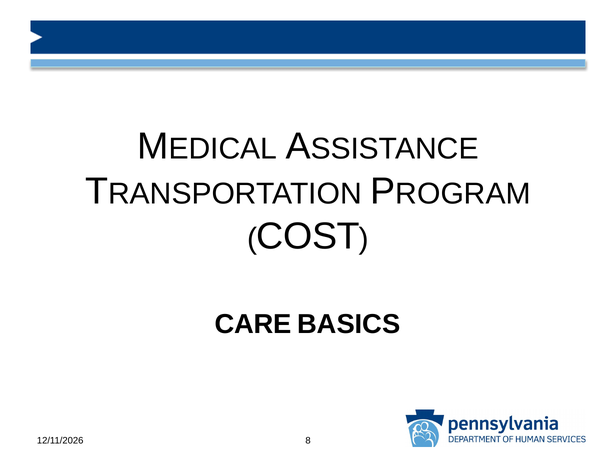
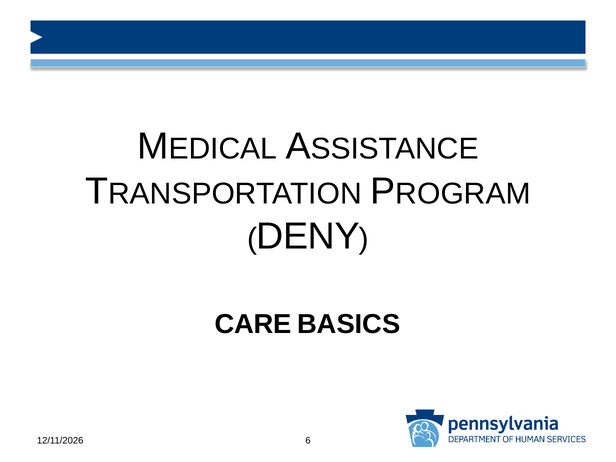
COST: COST -> DENY
8: 8 -> 6
